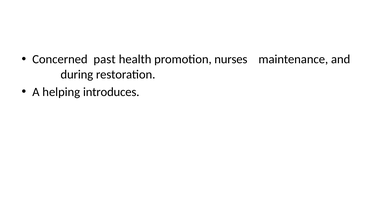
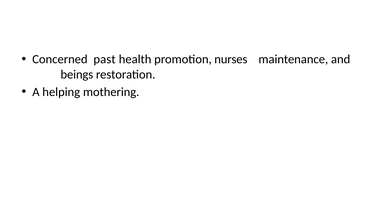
during: during -> beings
introduces: introduces -> mothering
